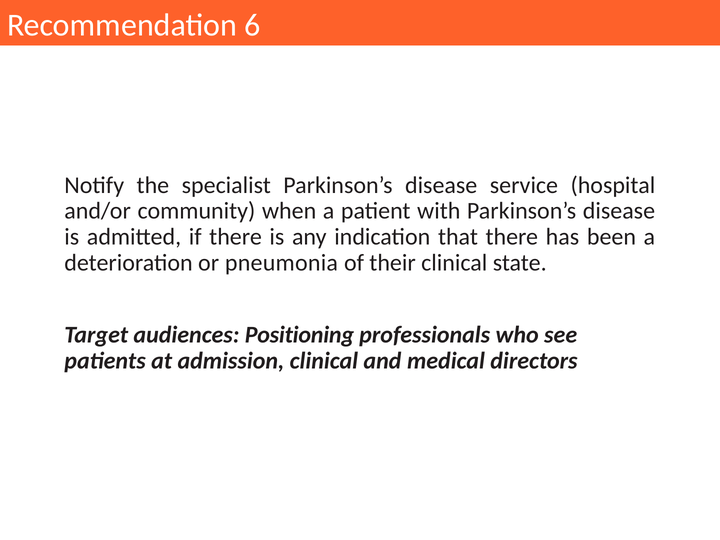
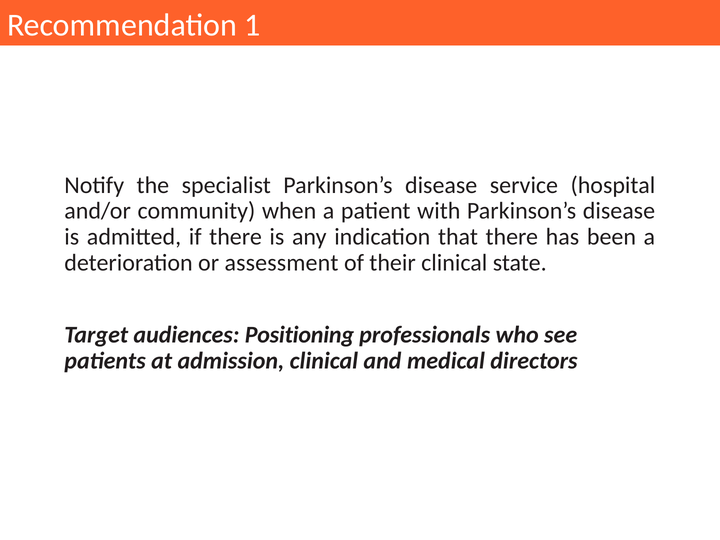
6: 6 -> 1
pneumonia: pneumonia -> assessment
